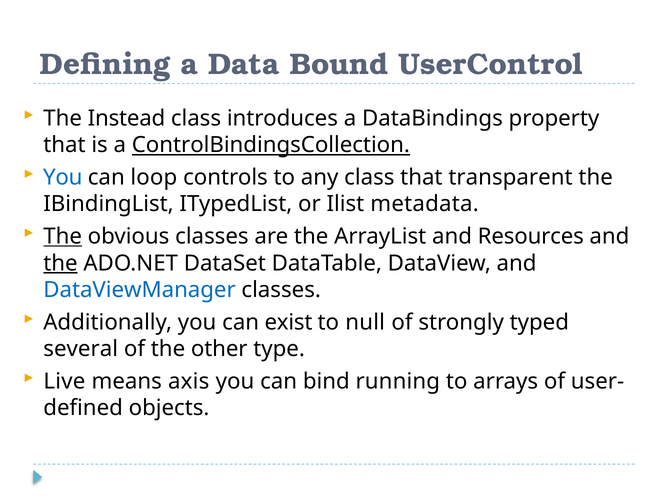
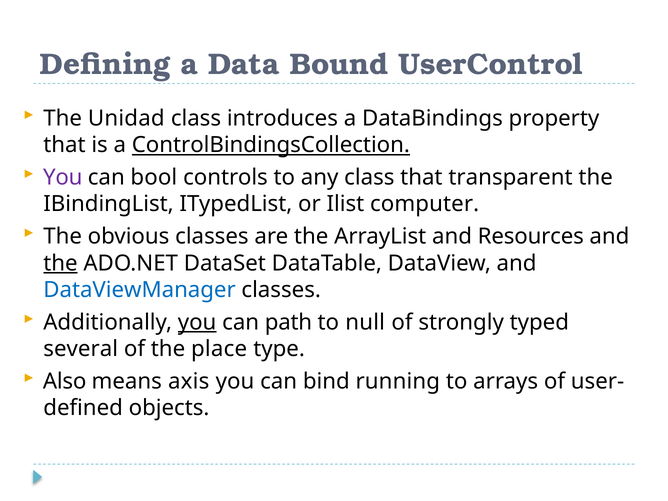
Instead: Instead -> Unidad
You at (63, 177) colour: blue -> purple
loop: loop -> bool
metadata: metadata -> computer
The at (63, 236) underline: present -> none
you at (197, 322) underline: none -> present
exist: exist -> path
other: other -> place
Live: Live -> Also
